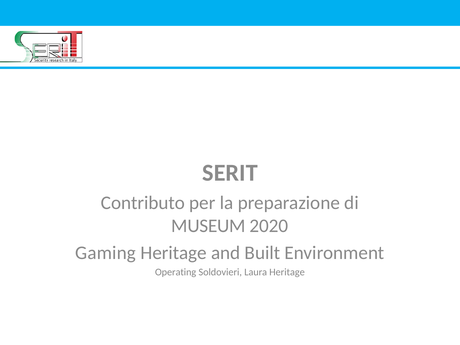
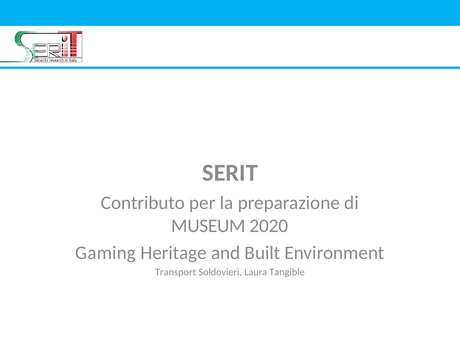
Operating: Operating -> Transport
Laura Heritage: Heritage -> Tangible
